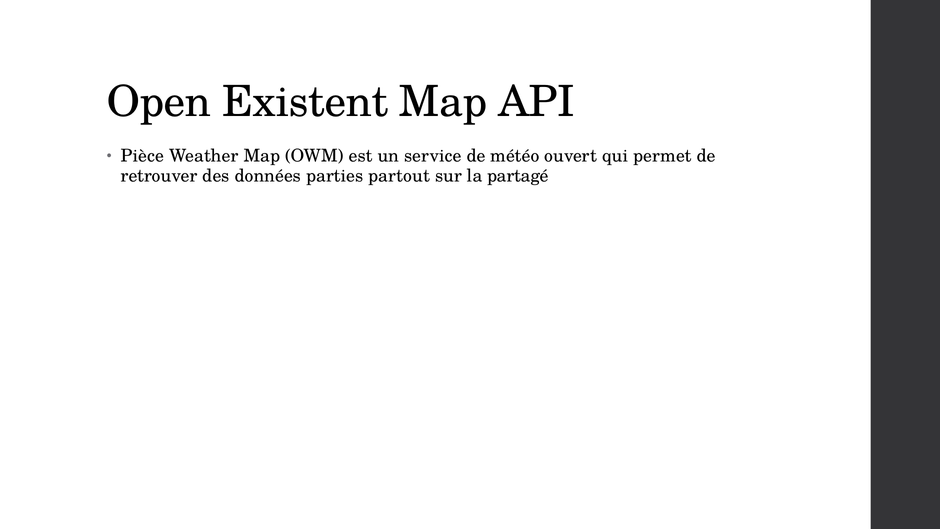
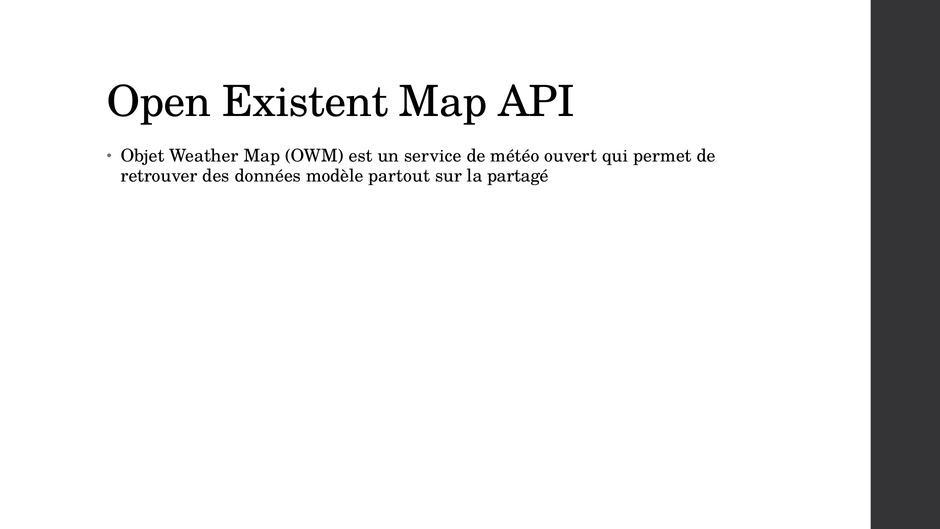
Pièce: Pièce -> Objet
parties: parties -> modèle
